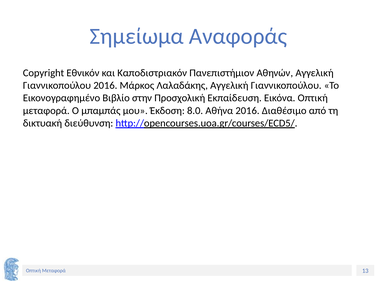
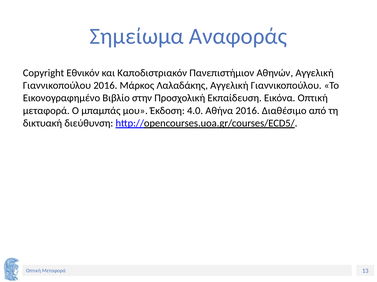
8.0: 8.0 -> 4.0
